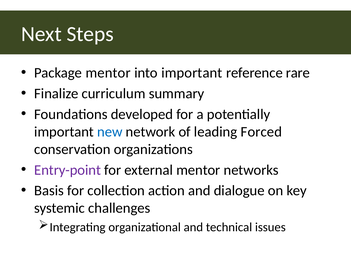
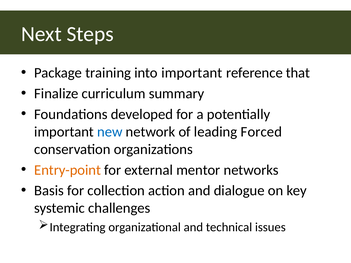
Package mentor: mentor -> training
rare: rare -> that
Entry-point colour: purple -> orange
